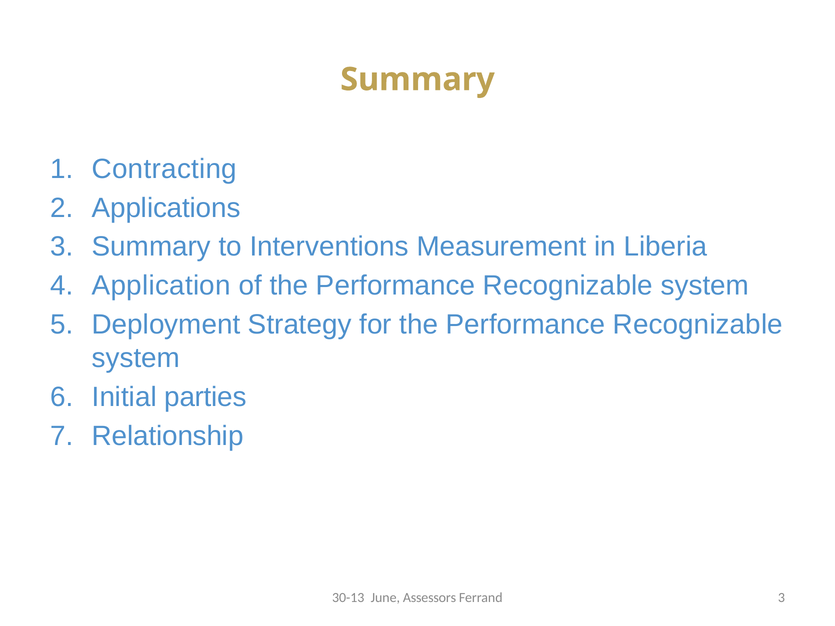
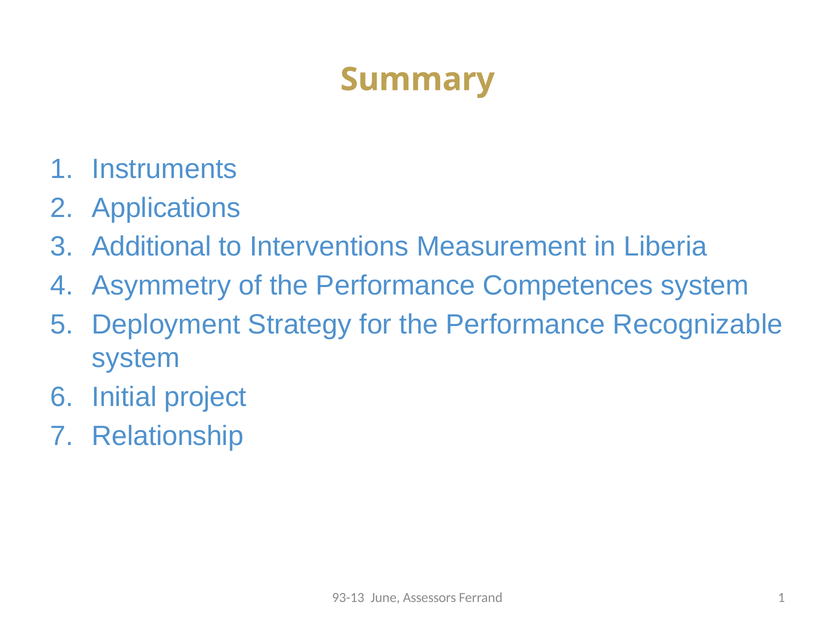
Contracting: Contracting -> Instruments
Summary at (151, 247): Summary -> Additional
Application: Application -> Asymmetry
of the Performance Recognizable: Recognizable -> Competences
parties: parties -> project
30-13: 30-13 -> 93-13
Ferrand 3: 3 -> 1
